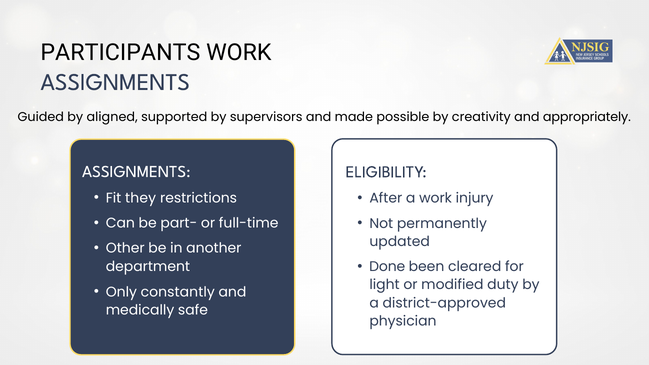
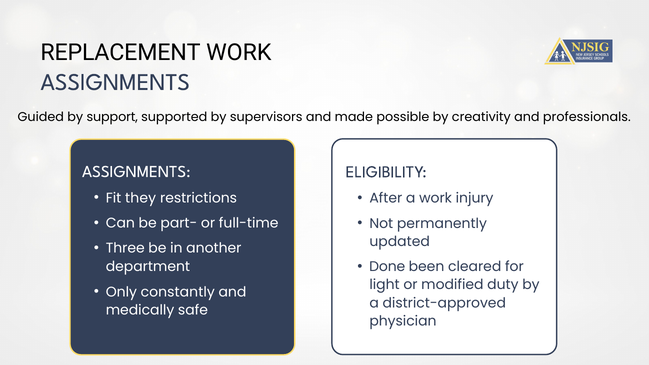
PARTICIPANTS: PARTICIPANTS -> REPLACEMENT
aligned: aligned -> support
appropriately: appropriately -> professionals
Other: Other -> Three
